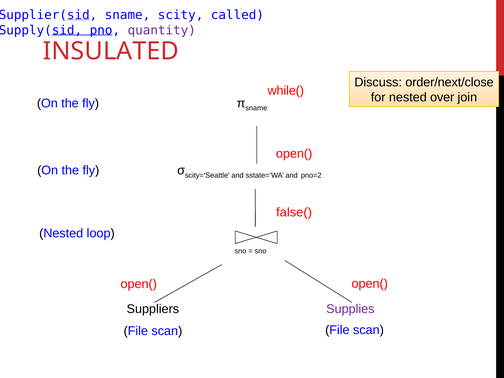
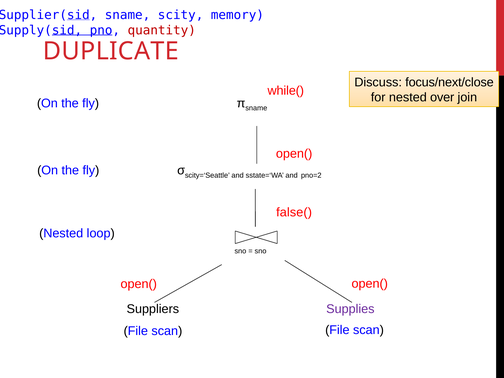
called: called -> memory
quantity colour: purple -> red
INSULATED: INSULATED -> DUPLICATE
order/next/close: order/next/close -> focus/next/close
